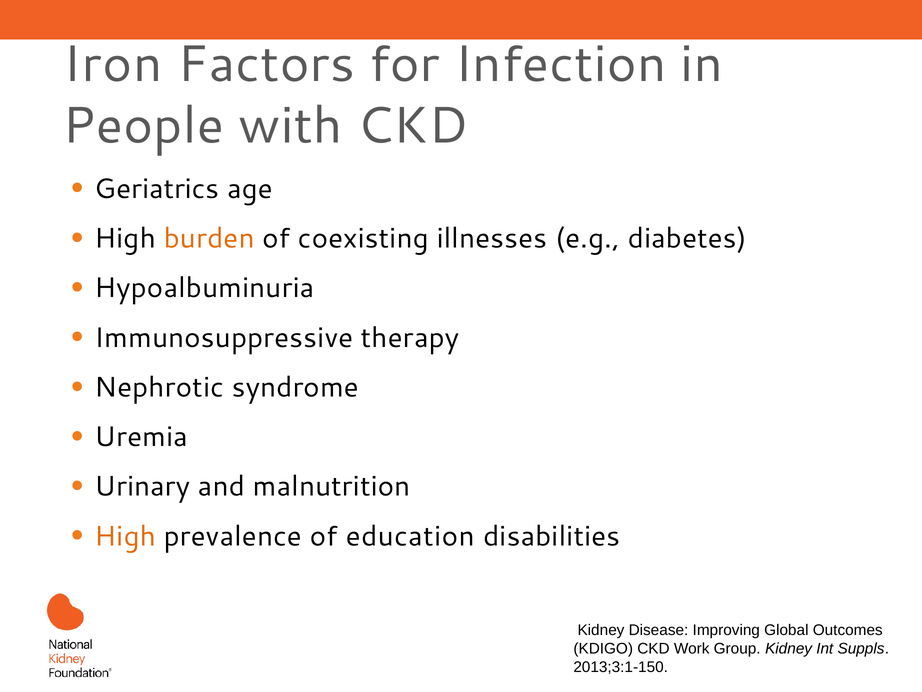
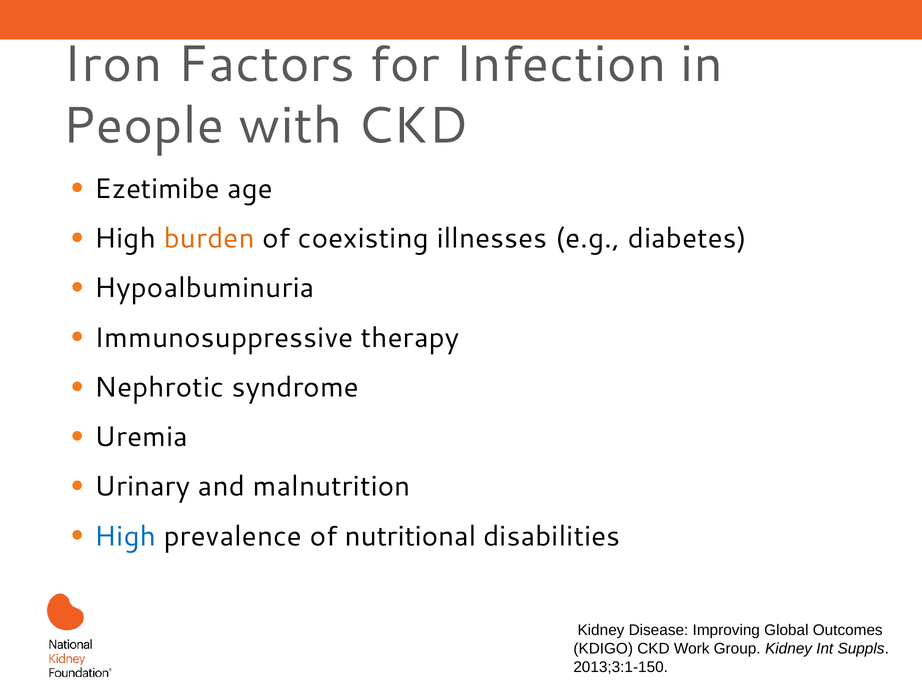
Geriatrics: Geriatrics -> Ezetimibe
High at (125, 536) colour: orange -> blue
education: education -> nutritional
